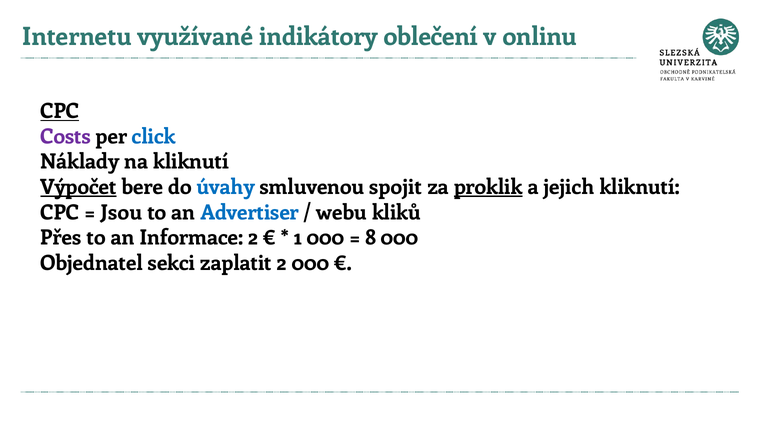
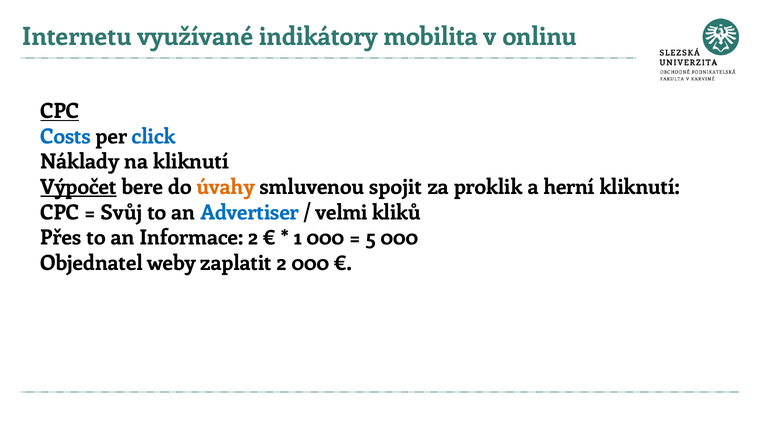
oblečení: oblečení -> mobilita
Costs colour: purple -> blue
úvahy colour: blue -> orange
proklik underline: present -> none
jejich: jejich -> herní
Jsou: Jsou -> Svůj
webu: webu -> velmi
8: 8 -> 5
sekci: sekci -> weby
